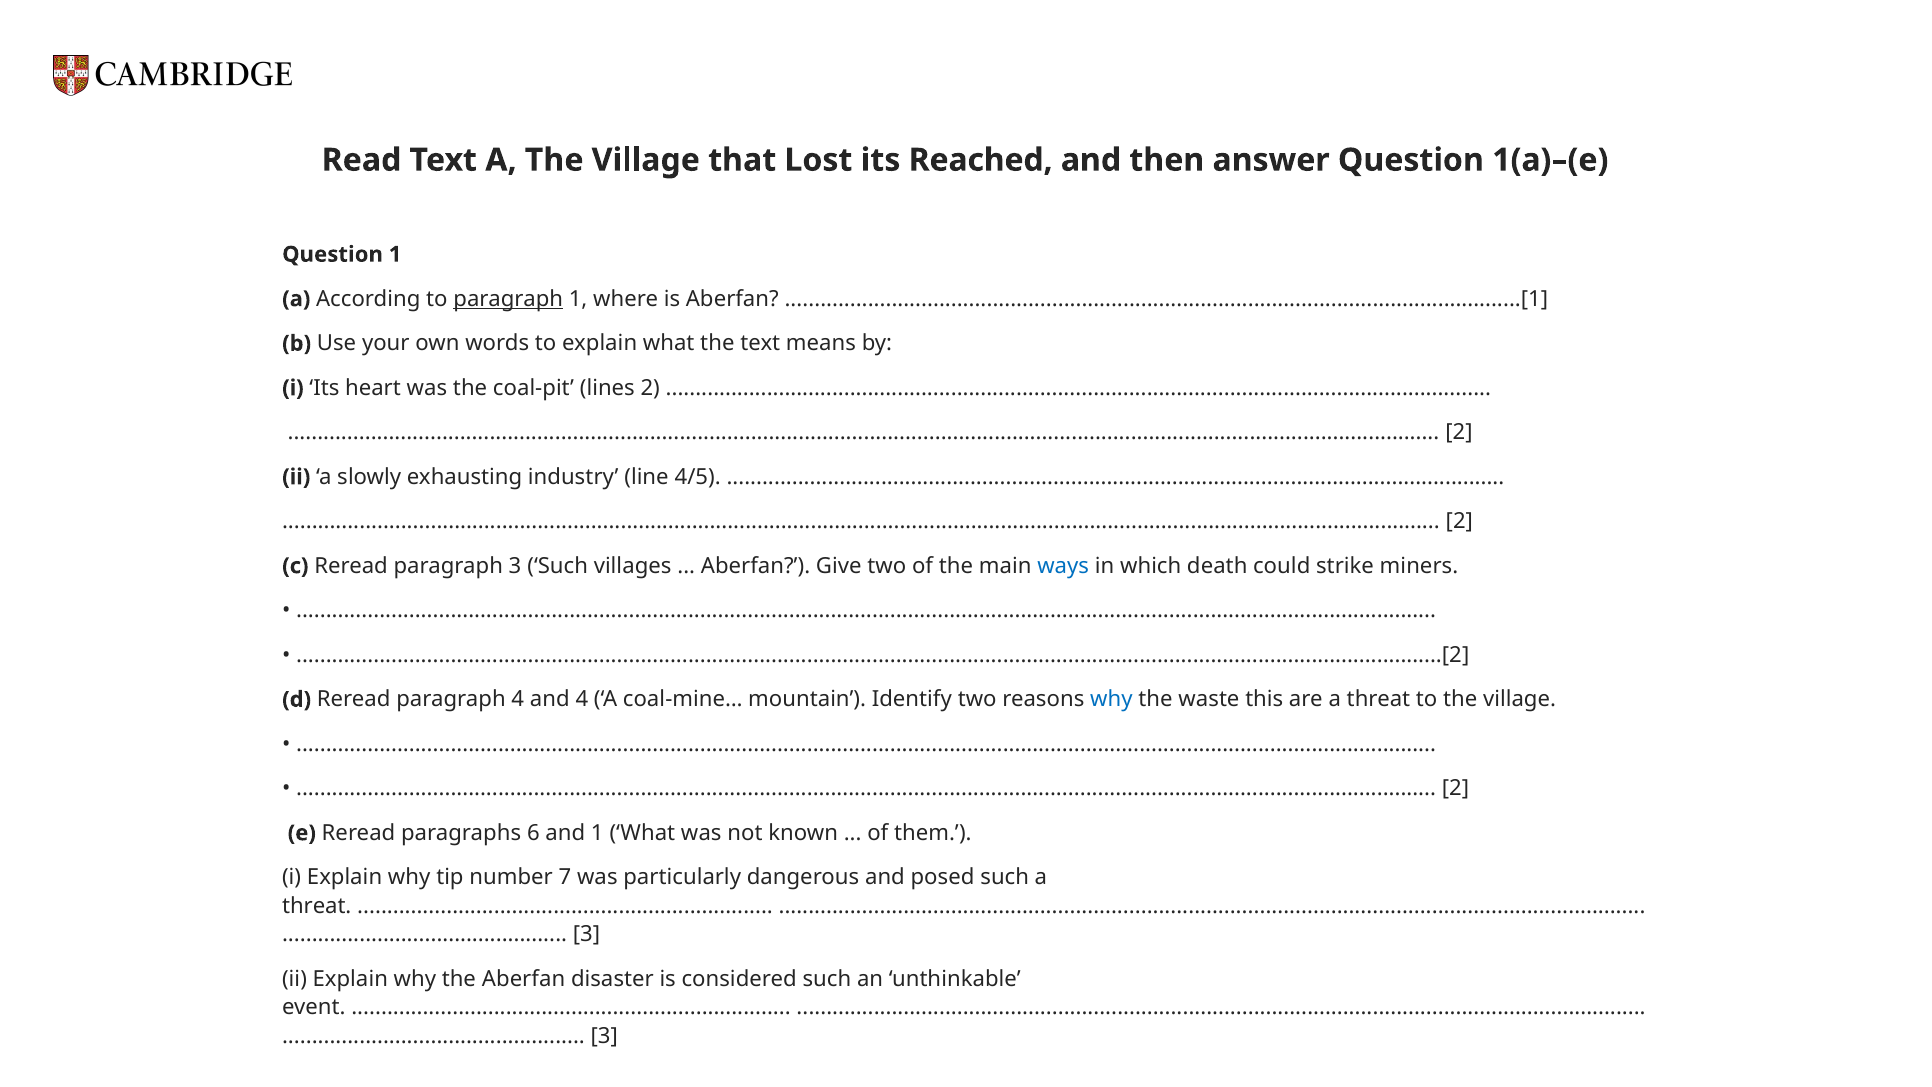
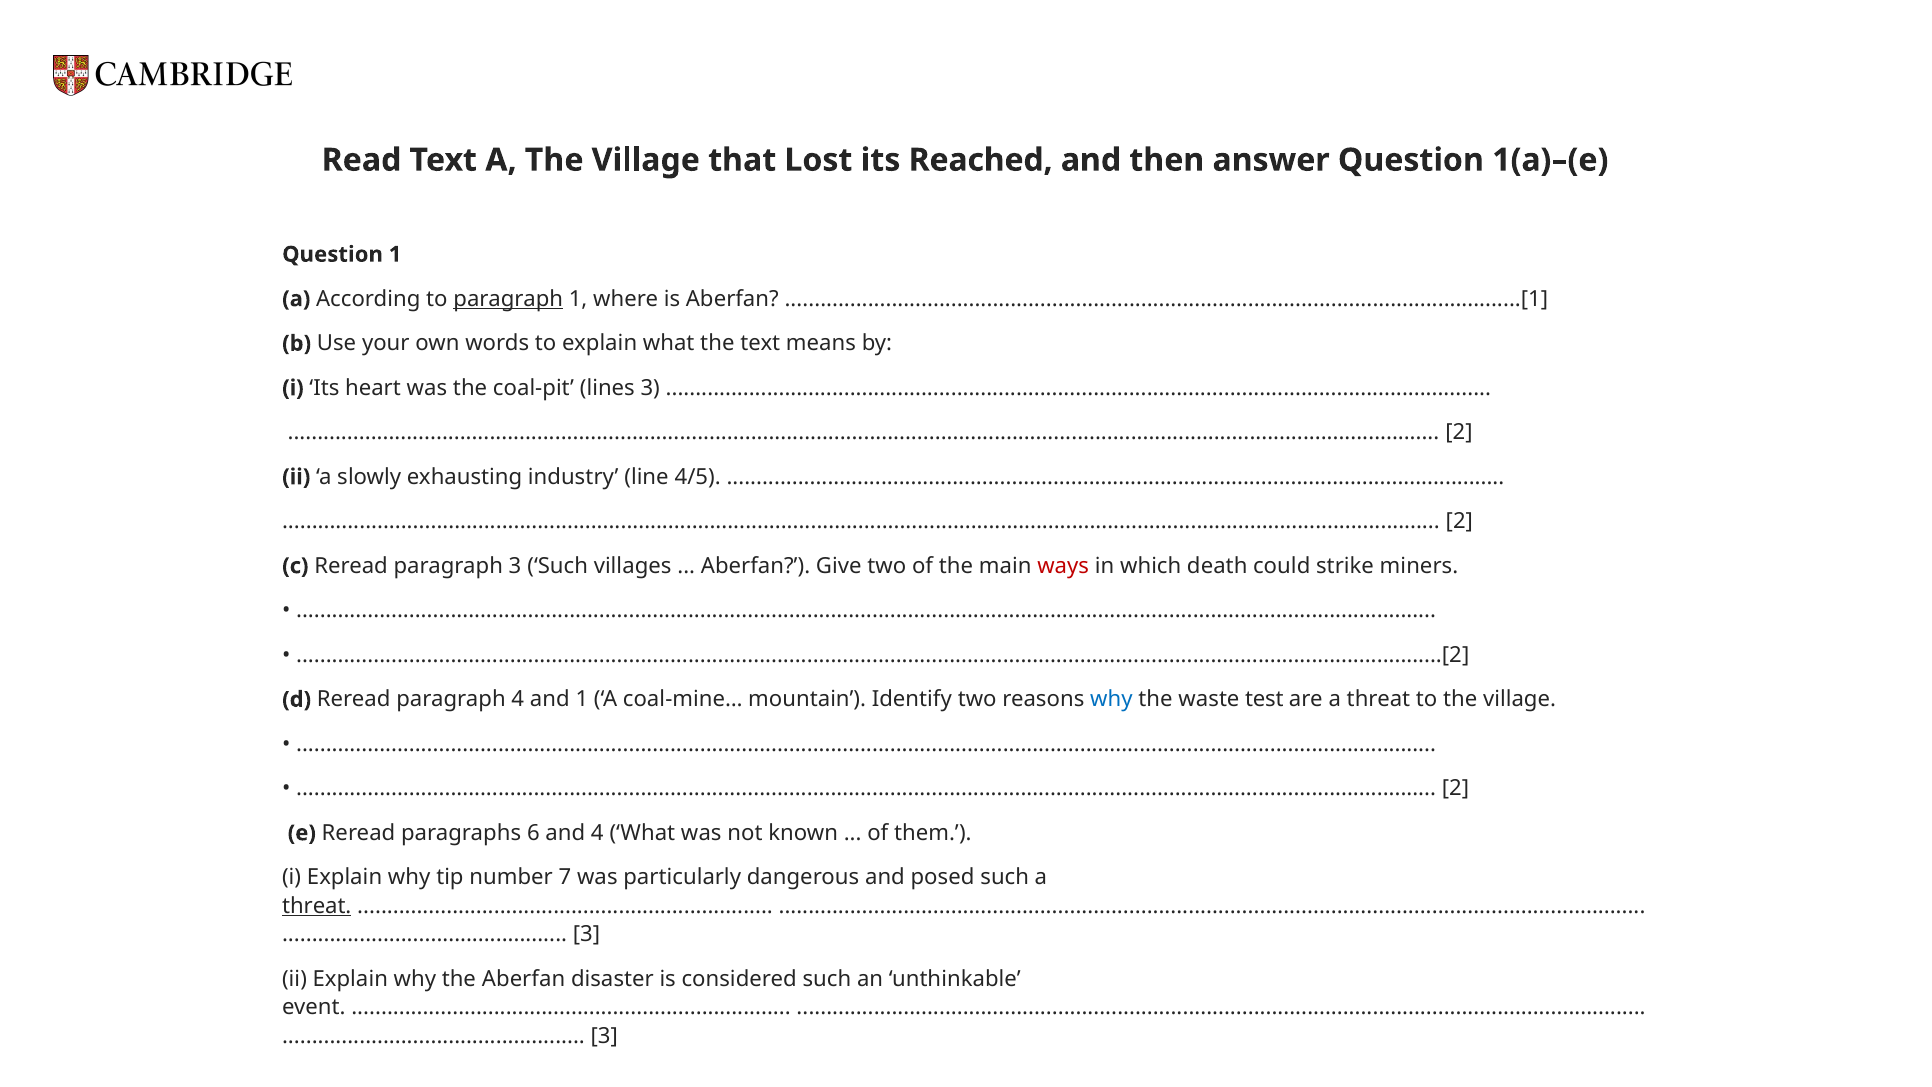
lines 2: 2 -> 3
ways colour: blue -> red
and 4: 4 -> 1
this: this -> test
and 1: 1 -> 4
threat at (317, 906) underline: none -> present
